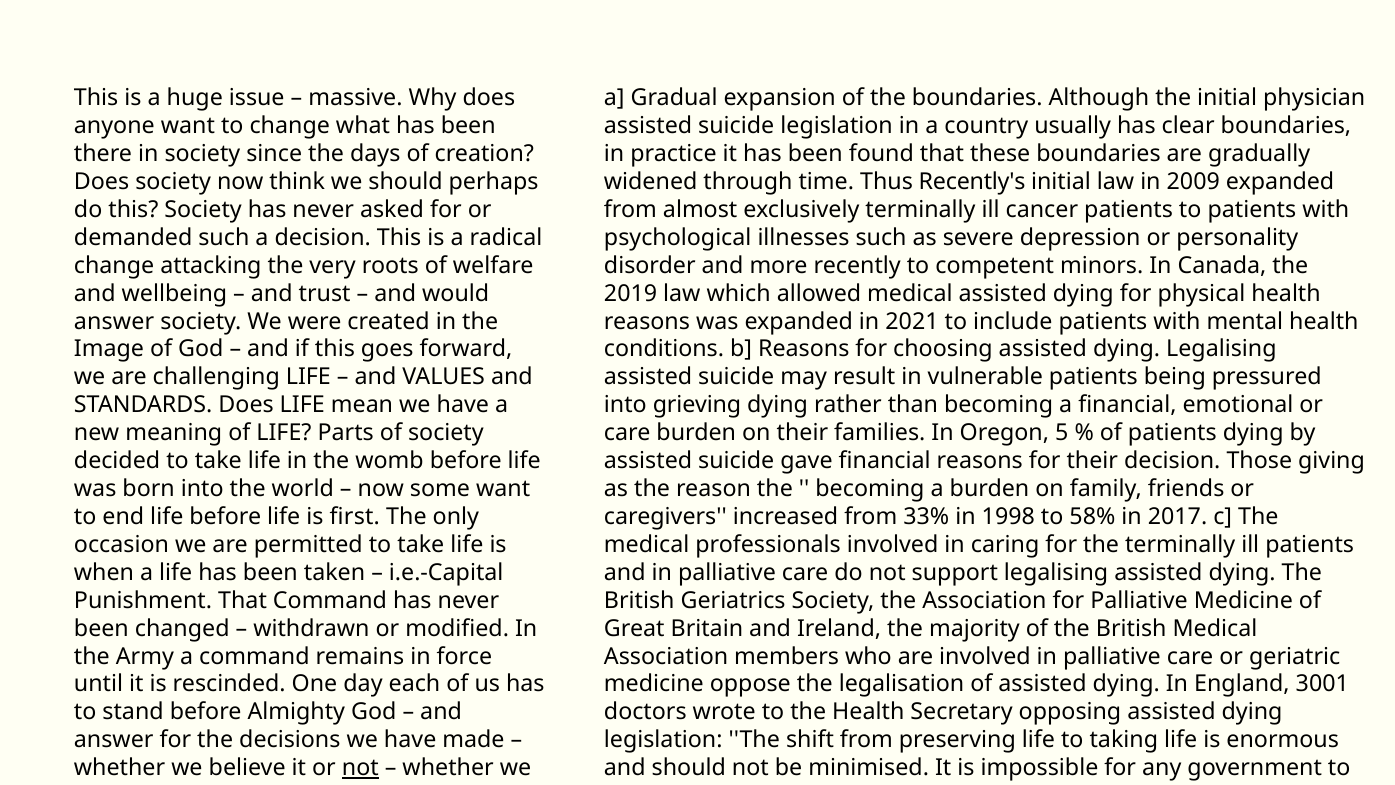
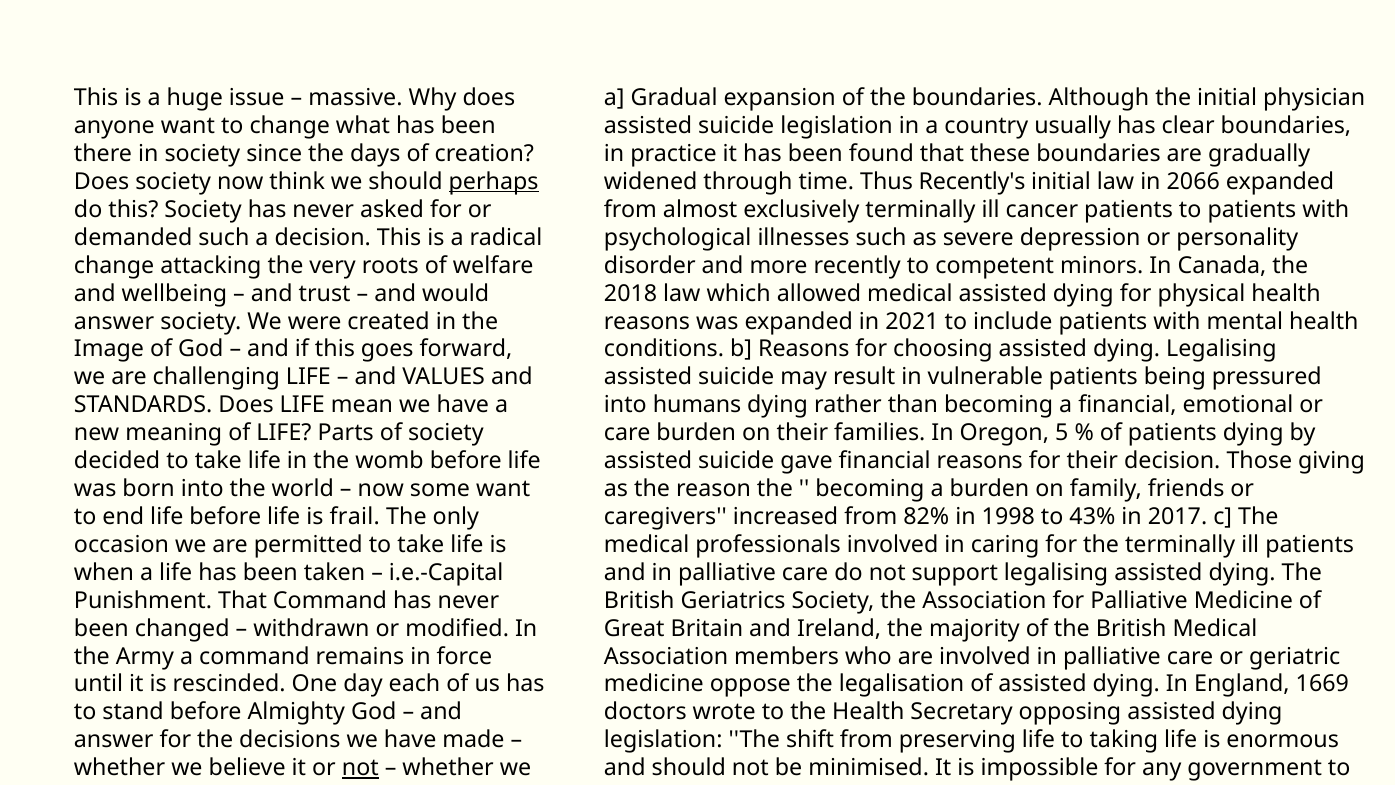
perhaps underline: none -> present
2009: 2009 -> 2066
2019: 2019 -> 2018
grieving: grieving -> humans
first: first -> frail
33%: 33% -> 82%
58%: 58% -> 43%
3001: 3001 -> 1669
